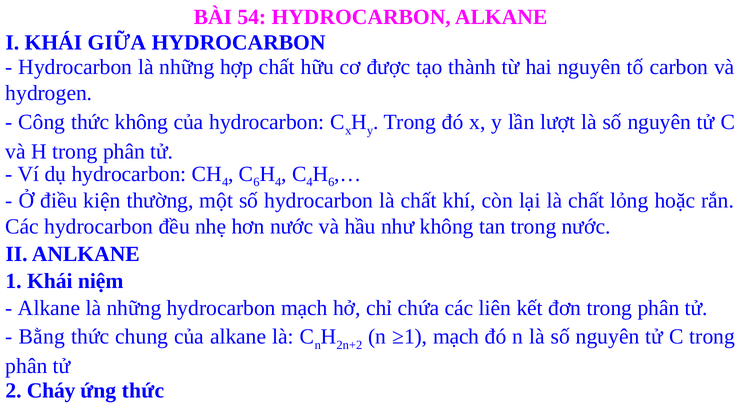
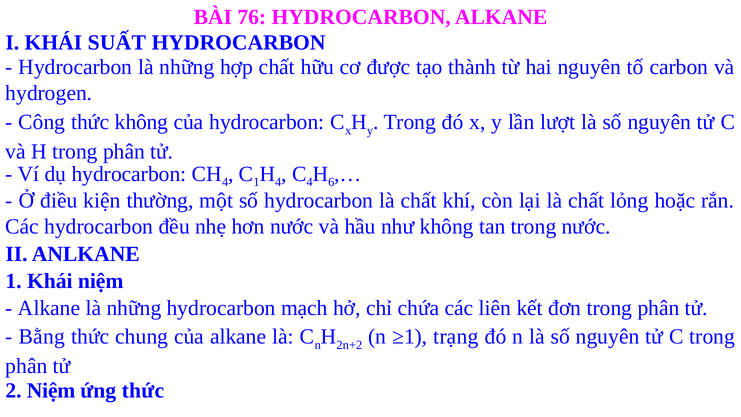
54: 54 -> 76
GIỮA: GIỮA -> SUẤT
C 6: 6 -> 1
≥1 mạch: mạch -> trạng
2 Cháy: Cháy -> Niệm
